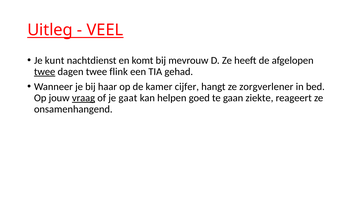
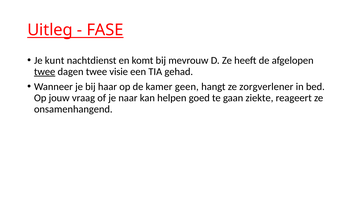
VEEL: VEEL -> FASE
flink: flink -> visie
cijfer: cijfer -> geen
vraag underline: present -> none
gaat: gaat -> naar
